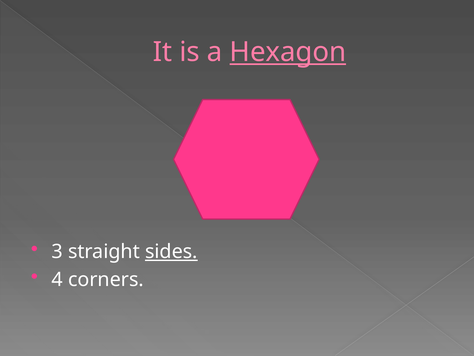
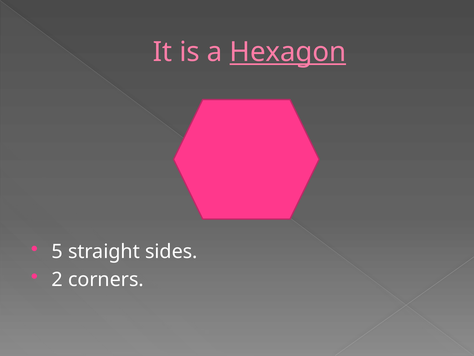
3: 3 -> 5
sides underline: present -> none
4: 4 -> 2
